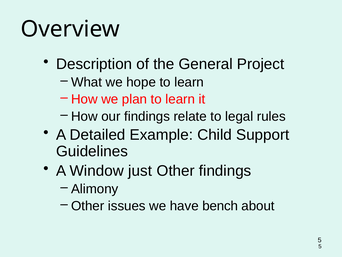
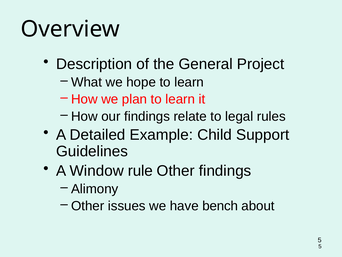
just: just -> rule
